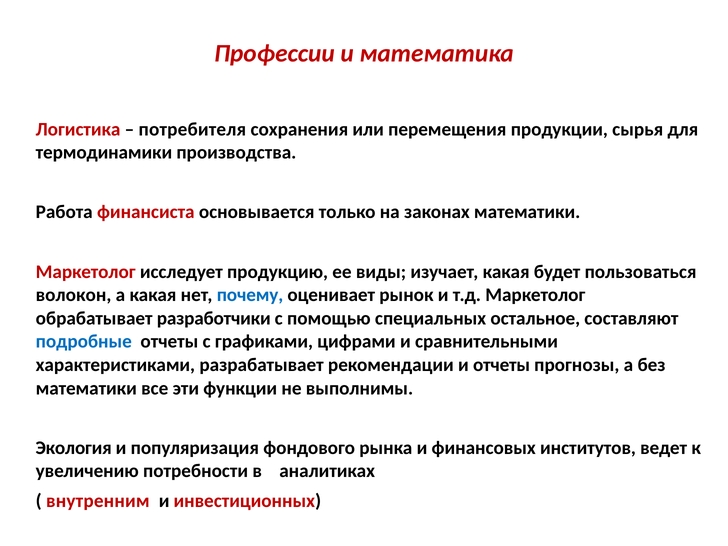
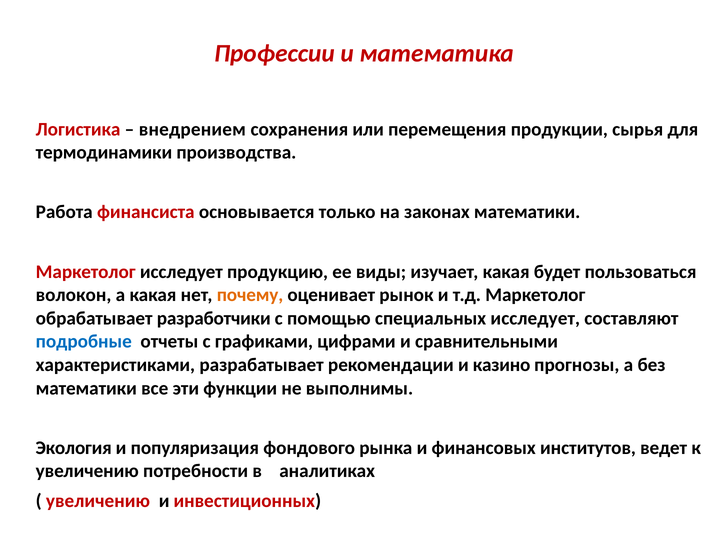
потребителя: потребителя -> внедрением
почему colour: blue -> orange
специальных остальное: остальное -> исследует
и отчеты: отчеты -> казино
внутренним at (98, 501): внутренним -> увеличению
